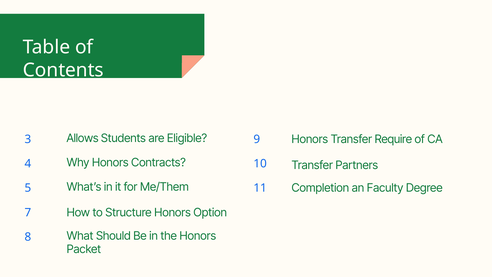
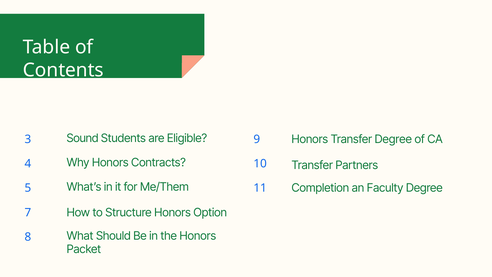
Allows: Allows -> Sound
Transfer Require: Require -> Degree
